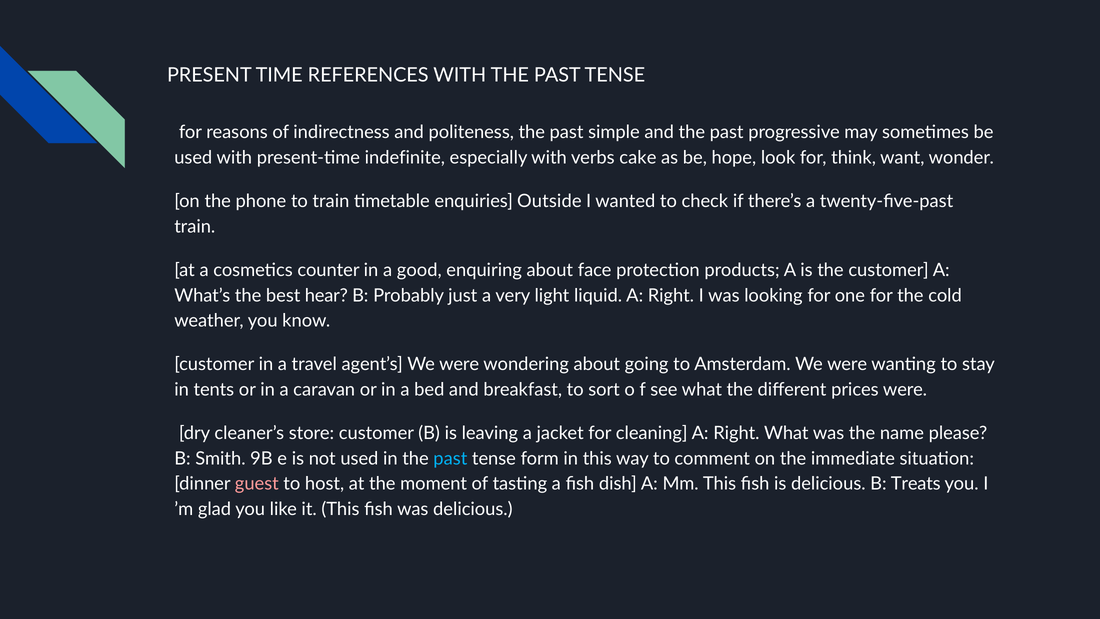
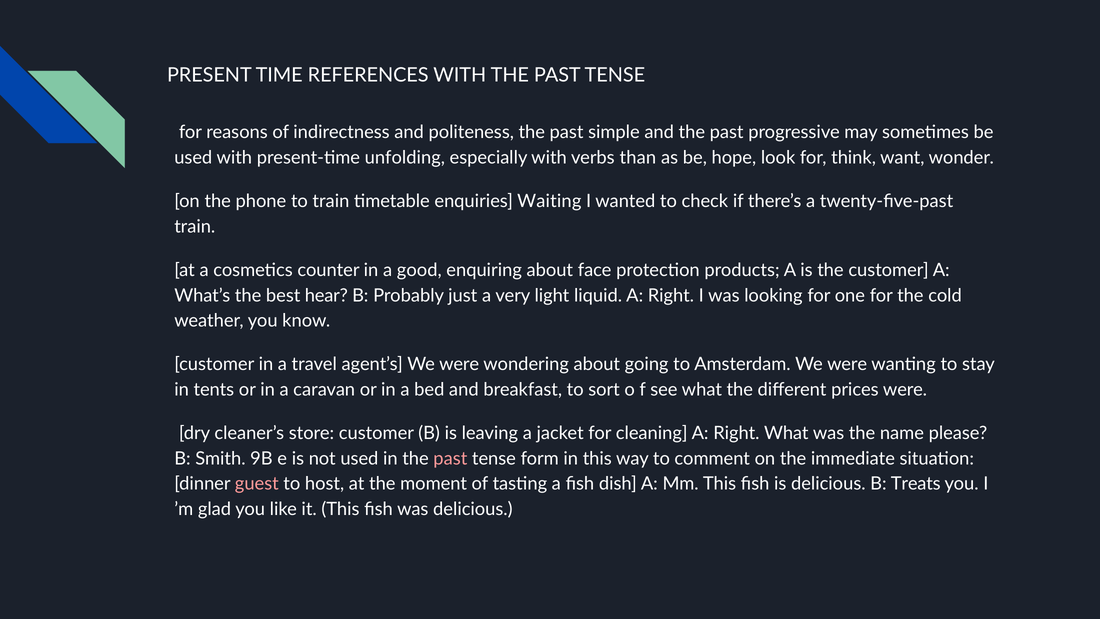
indefinite: indefinite -> unfolding
cake: cake -> than
Outside: Outside -> Waiting
past at (450, 458) colour: light blue -> pink
